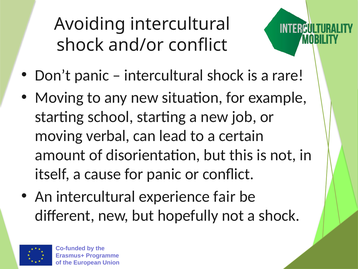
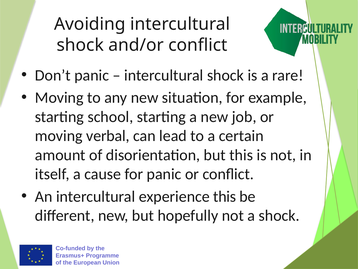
experience fair: fair -> this
